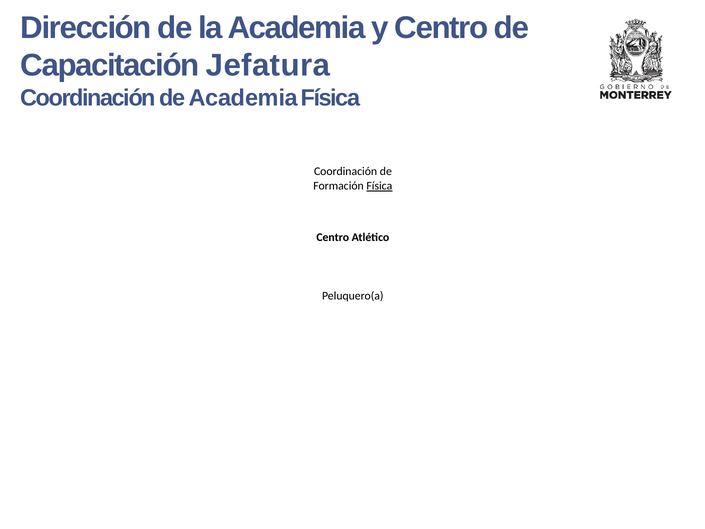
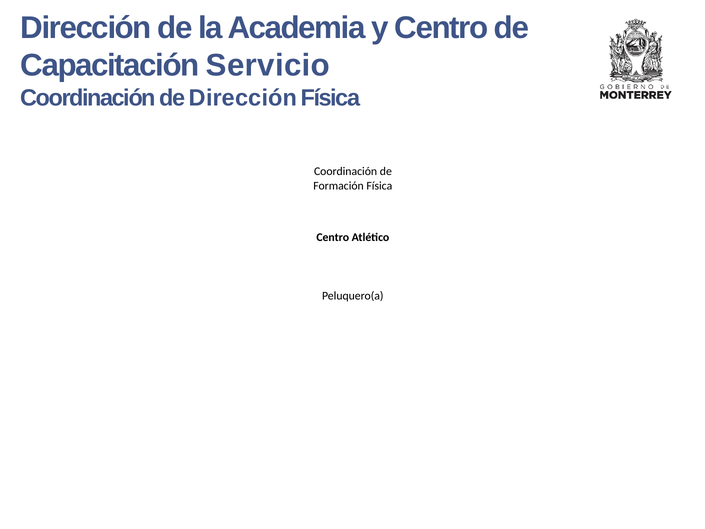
Jefatura: Jefatura -> Servicio
de Academia: Academia -> Dirección
Física at (379, 186) underline: present -> none
